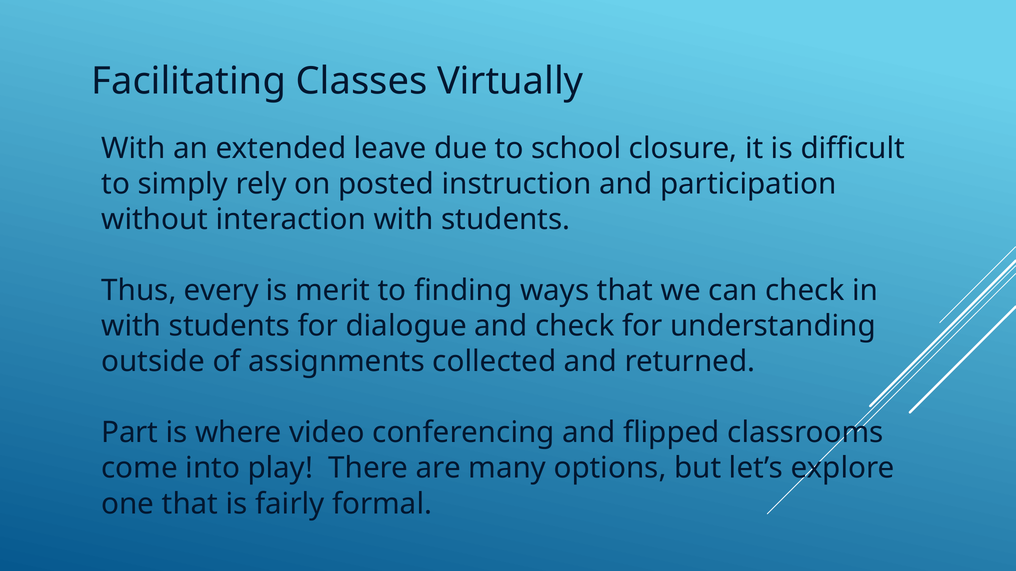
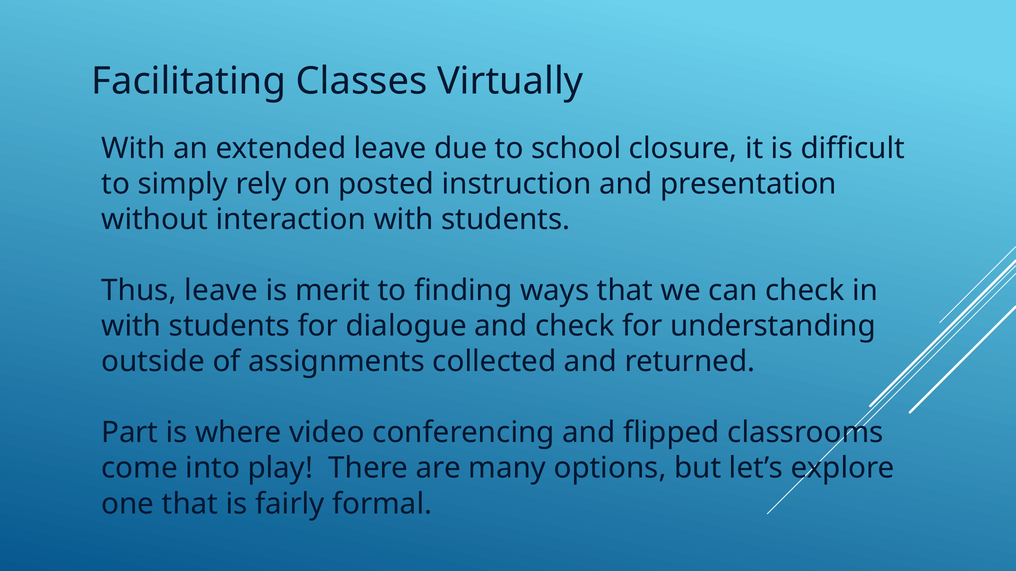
participation: participation -> presentation
Thus every: every -> leave
